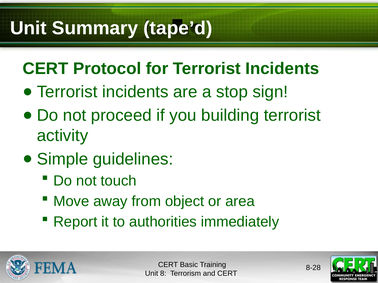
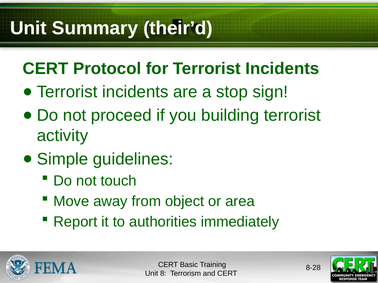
tape’d: tape’d -> their’d
